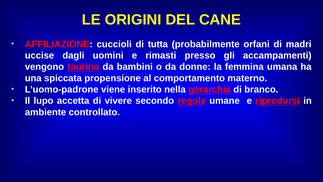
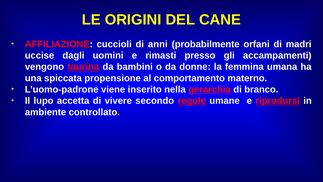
tutta: tutta -> anni
